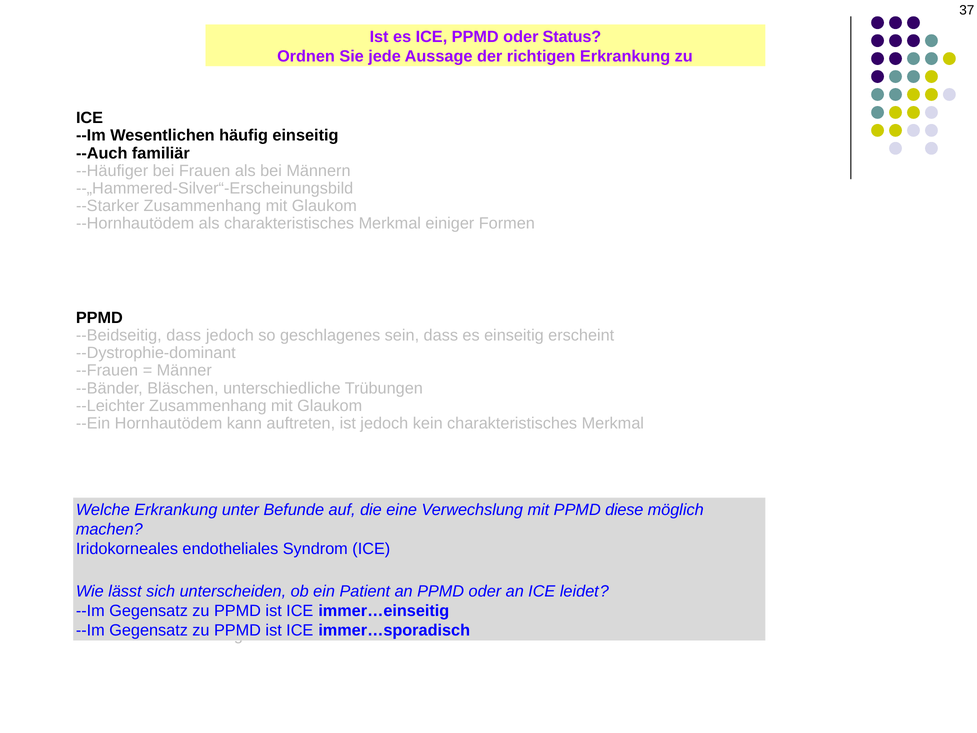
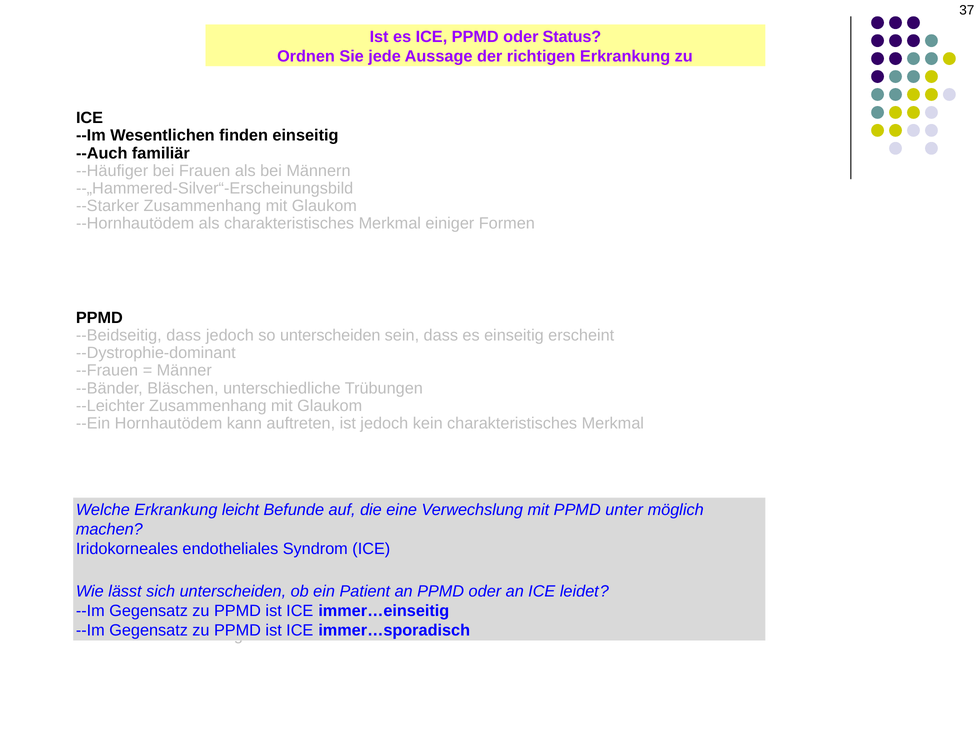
Wesentlichen häufig: häufig -> finden
so geschlagenes: geschlagenes -> unterscheiden
unter: unter -> leicht
diese: diese -> unter
